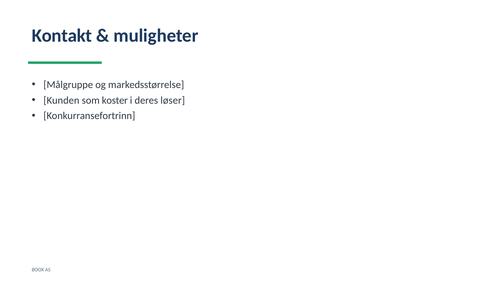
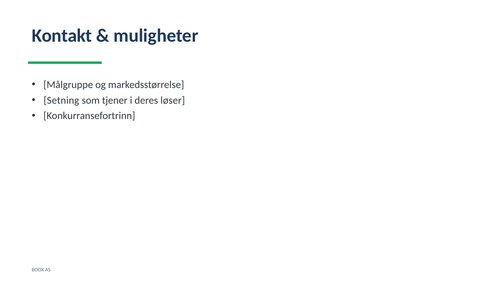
Kunden: Kunden -> Setning
koster: koster -> tjener
